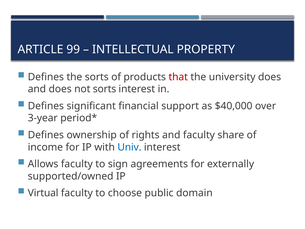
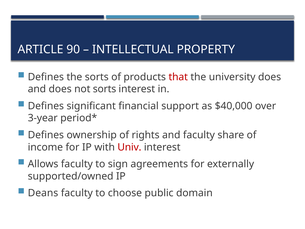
99: 99 -> 90
Univ colour: blue -> red
Virtual: Virtual -> Deans
